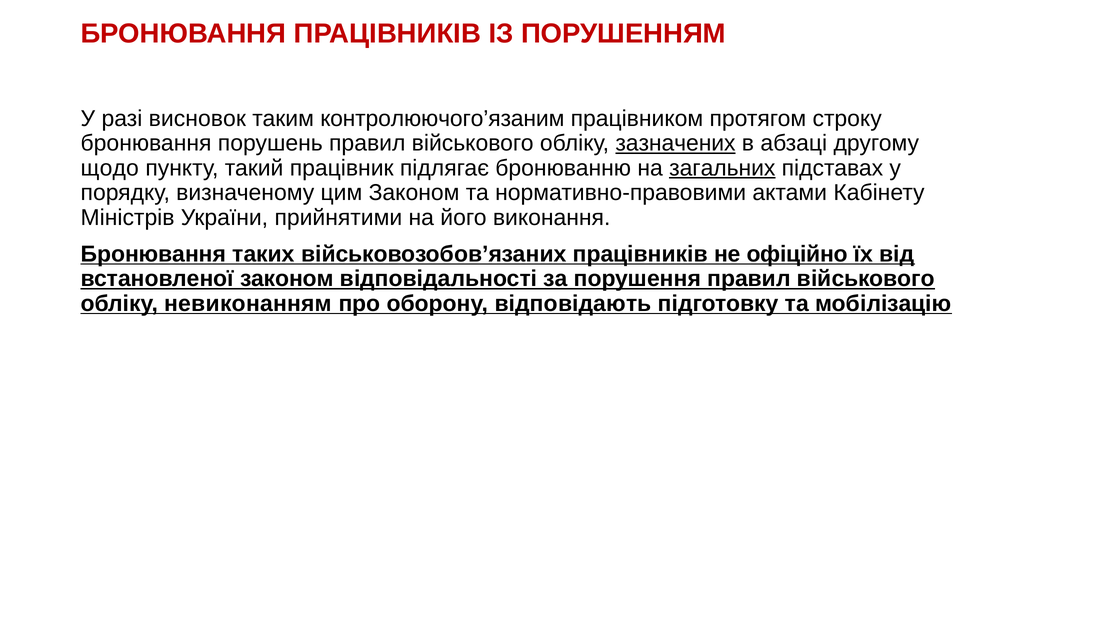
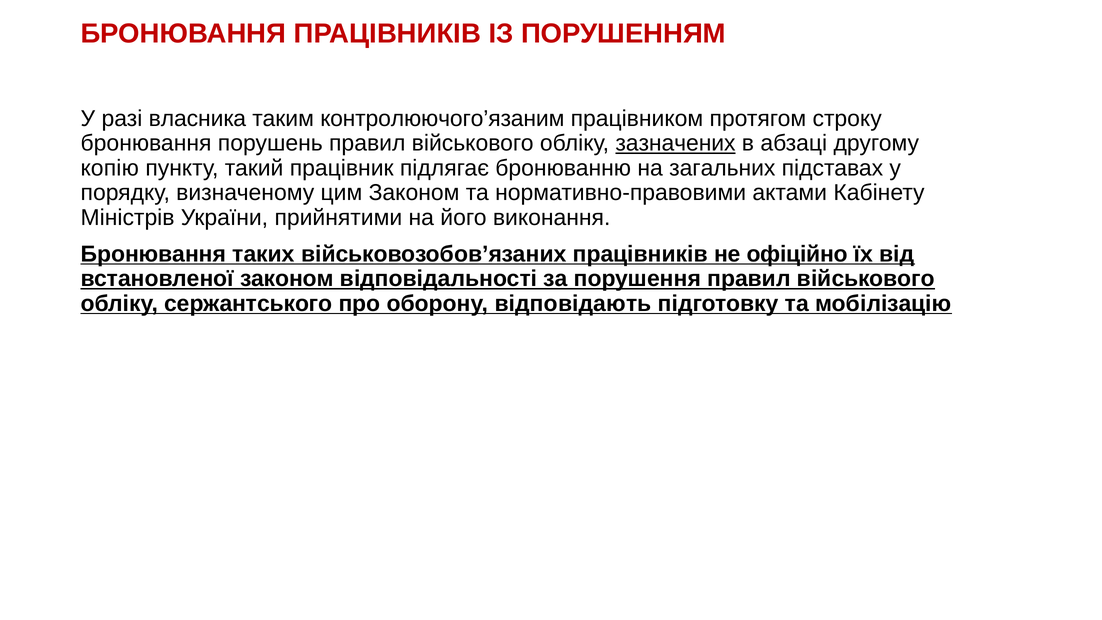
висновок: висновок -> власника
щодо: щодо -> копію
загальних underline: present -> none
невиконанням: невиконанням -> сержантського
